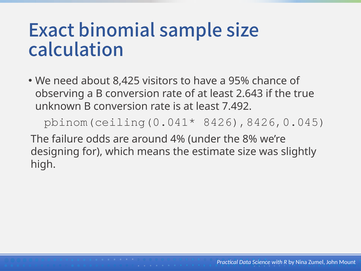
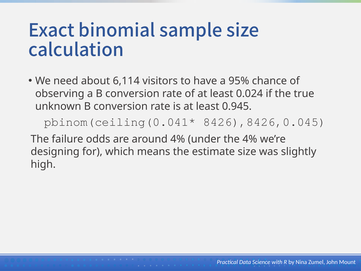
8,425: 8,425 -> 6,114
2.643: 2.643 -> 0.024
7.492: 7.492 -> 0.945
the 8%: 8% -> 4%
